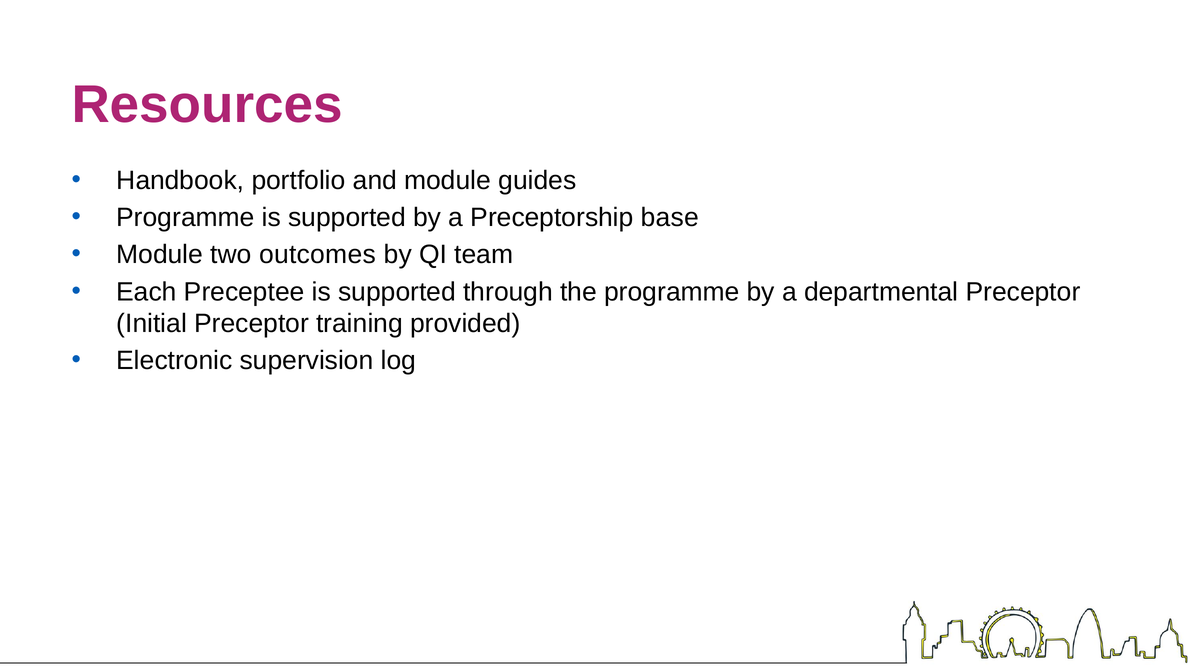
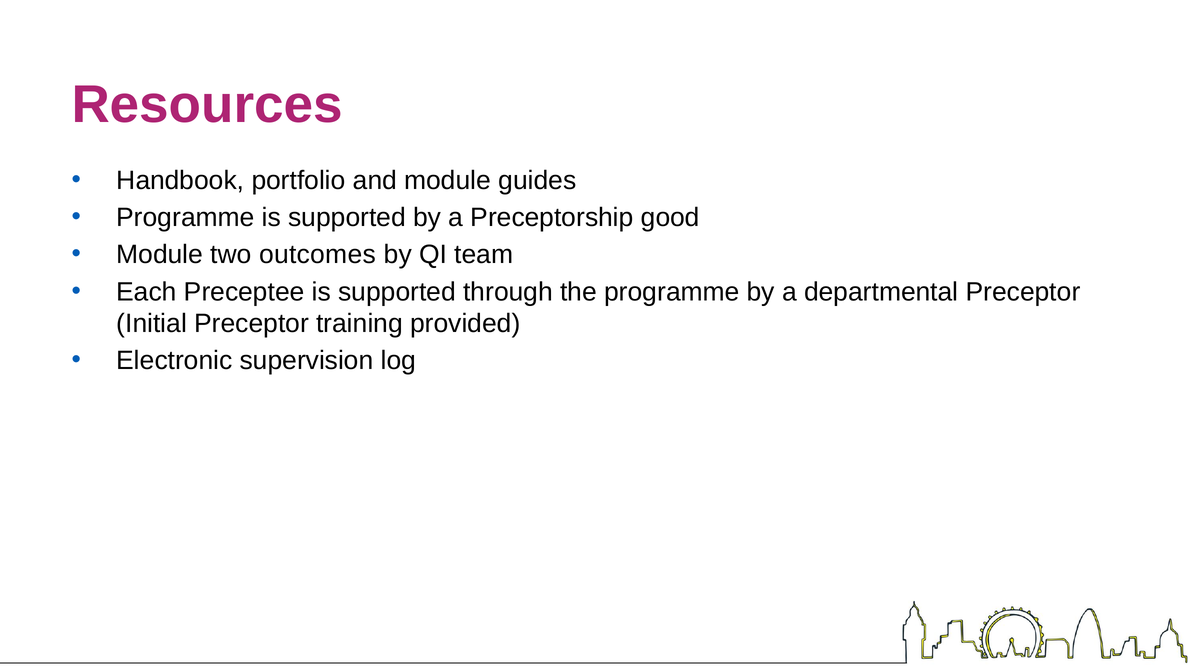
base: base -> good
